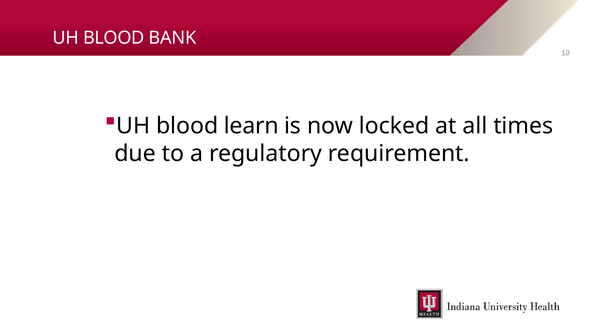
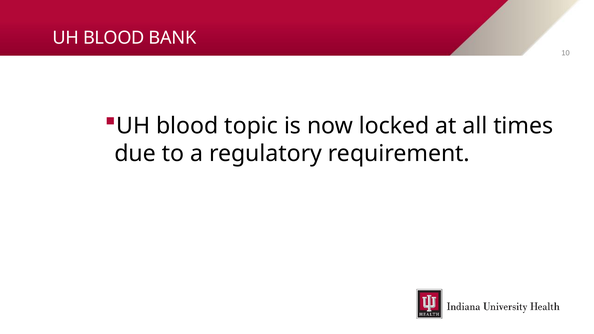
learn: learn -> topic
